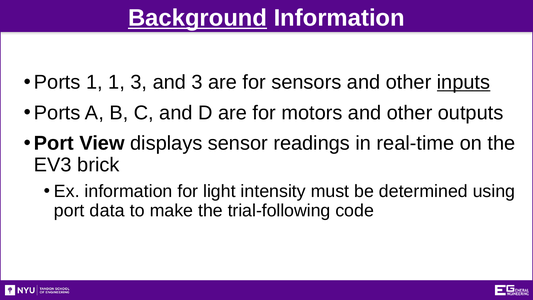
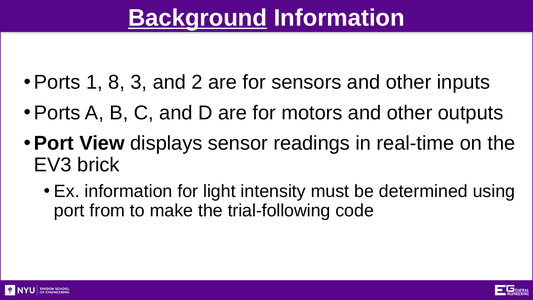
1 1: 1 -> 8
and 3: 3 -> 2
inputs underline: present -> none
data: data -> from
